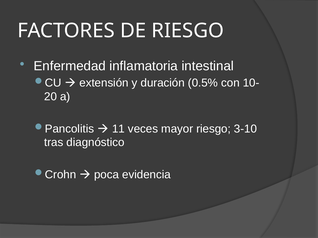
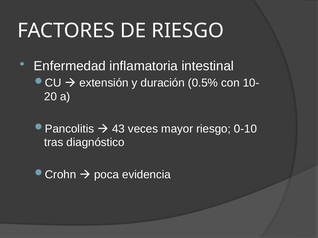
11: 11 -> 43
3-10: 3-10 -> 0-10
